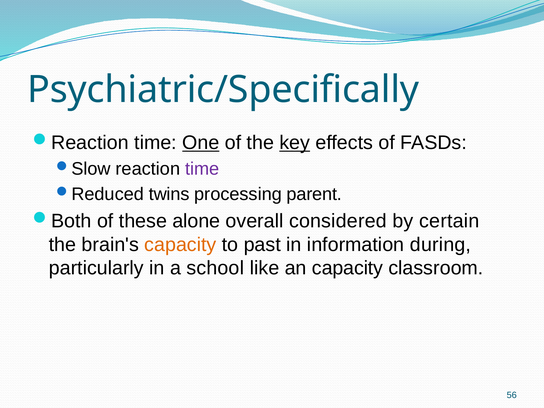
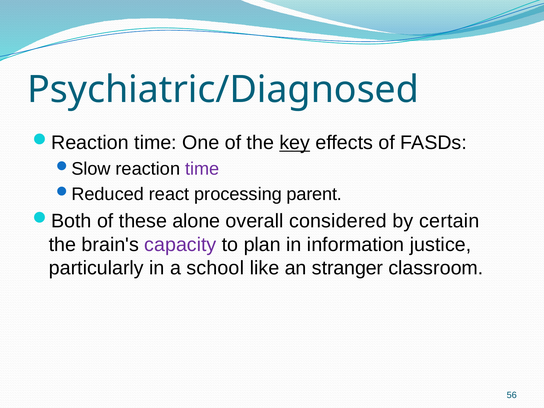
Psychiatric/Specifically: Psychiatric/Specifically -> Psychiatric/Diagnosed
One underline: present -> none
twins: twins -> react
capacity at (180, 245) colour: orange -> purple
past: past -> plan
during: during -> justice
an capacity: capacity -> stranger
